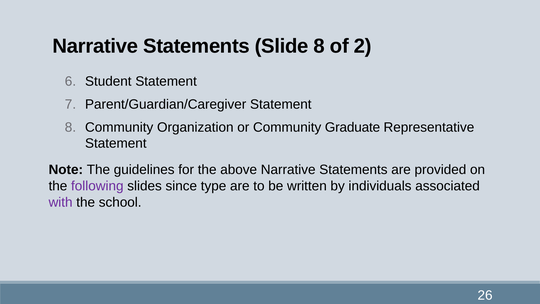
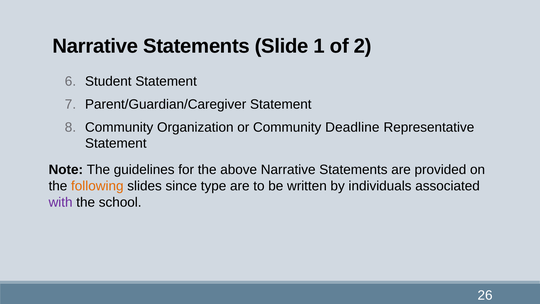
Slide 8: 8 -> 1
Graduate: Graduate -> Deadline
following colour: purple -> orange
